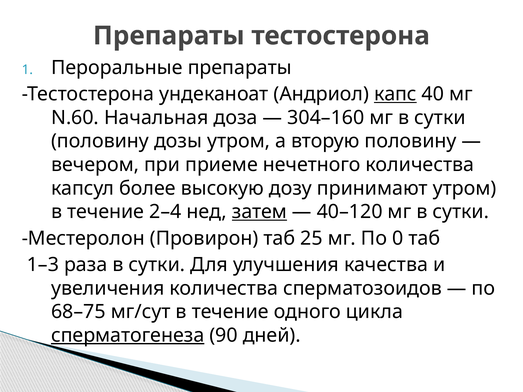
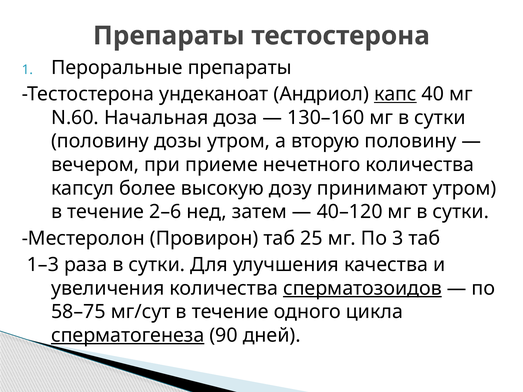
304–160: 304–160 -> 130–160
2–4: 2–4 -> 2–6
затем underline: present -> none
0: 0 -> 3
сперматозоидов underline: none -> present
68–75: 68–75 -> 58–75
